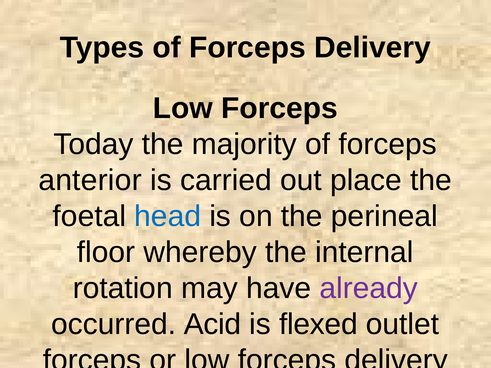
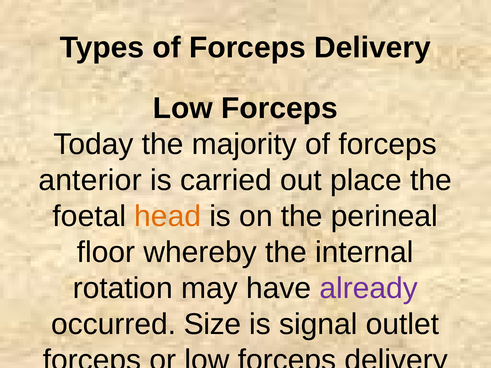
head colour: blue -> orange
Acid: Acid -> Size
flexed: flexed -> signal
